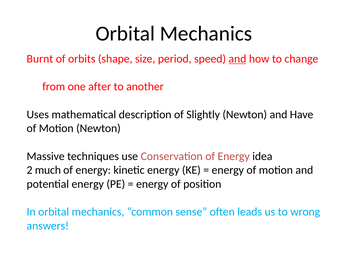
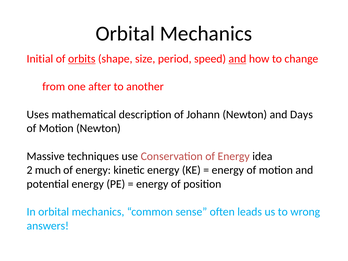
Burnt: Burnt -> Initial
orbits underline: none -> present
Slightly: Slightly -> Johann
Have: Have -> Days
